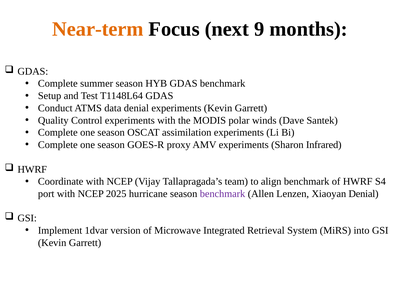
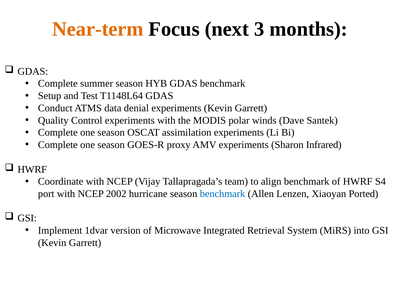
9: 9 -> 3
2025: 2025 -> 2002
benchmark at (223, 194) colour: purple -> blue
Xiaoyan Denial: Denial -> Ported
